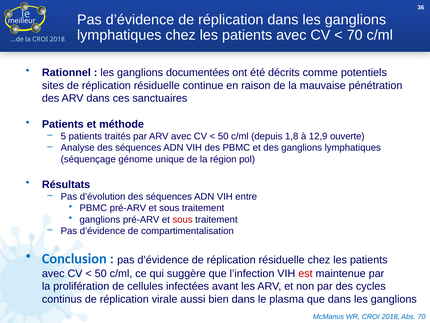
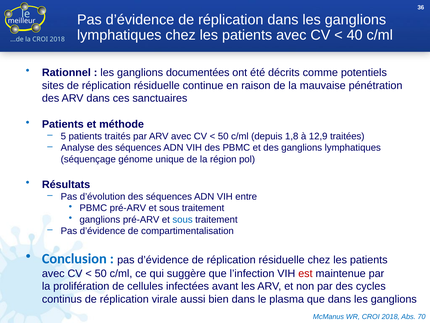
70 at (355, 35): 70 -> 40
ouverte: ouverte -> traitées
sous at (183, 219) colour: red -> blue
